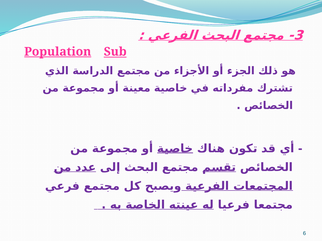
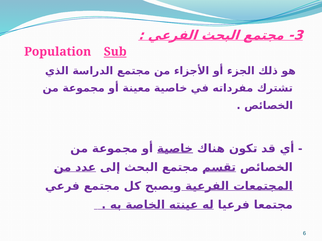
Population underline: present -> none
